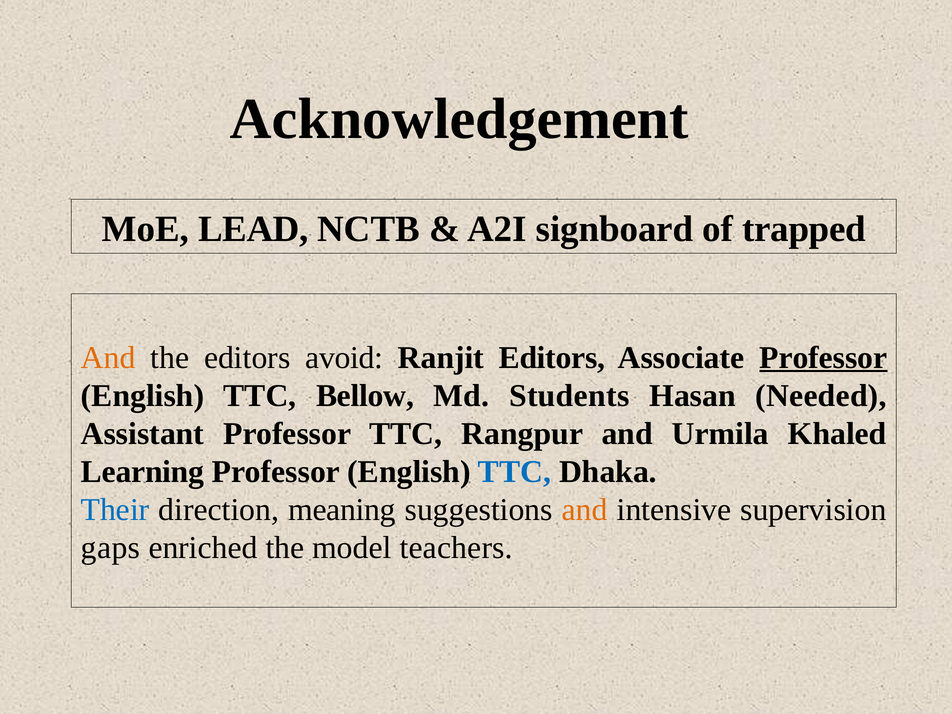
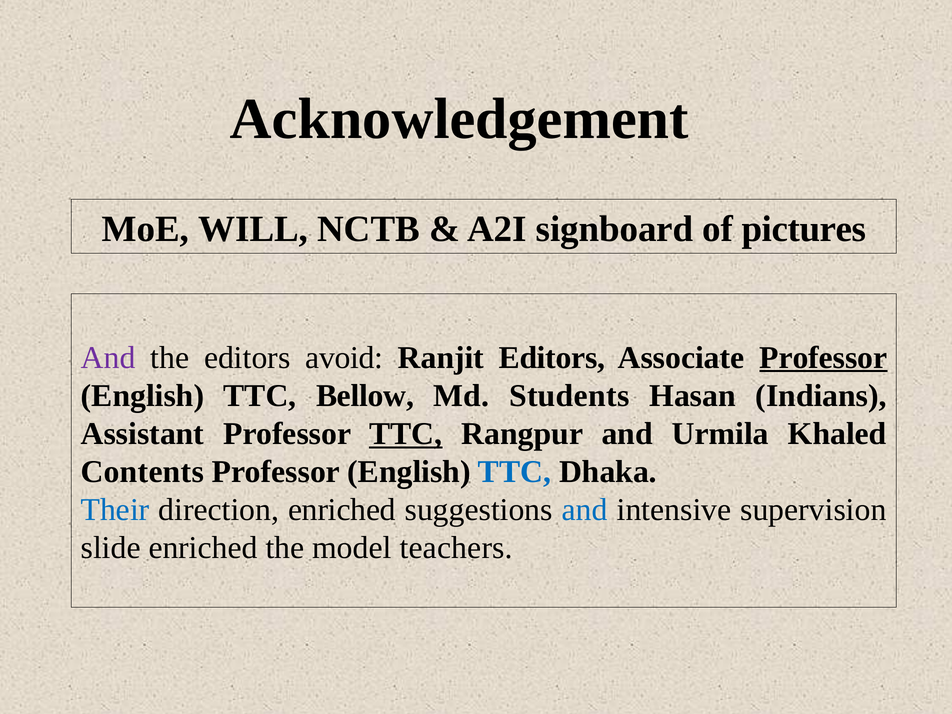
LEAD: LEAD -> WILL
trapped: trapped -> pictures
And at (108, 358) colour: orange -> purple
Needed: Needed -> Indians
TTC at (406, 434) underline: none -> present
Learning: Learning -> Contents
direction meaning: meaning -> enriched
and at (585, 510) colour: orange -> blue
gaps: gaps -> slide
